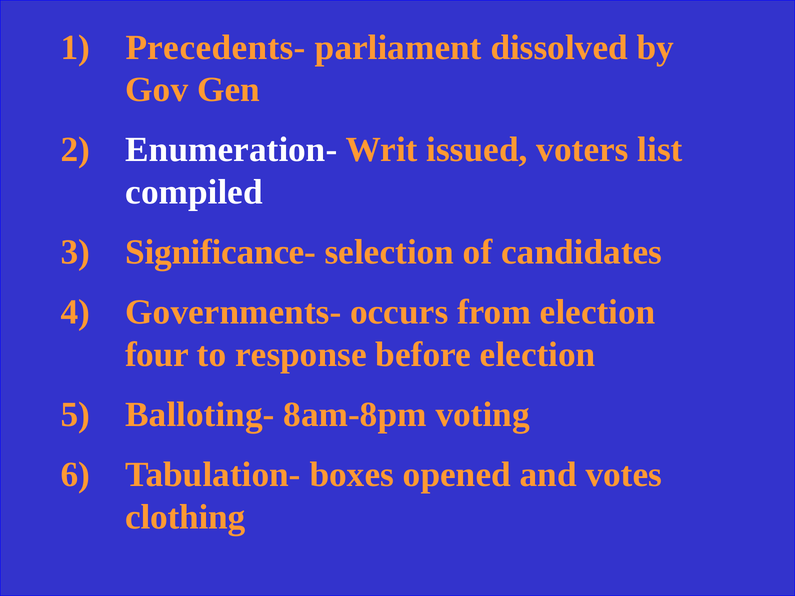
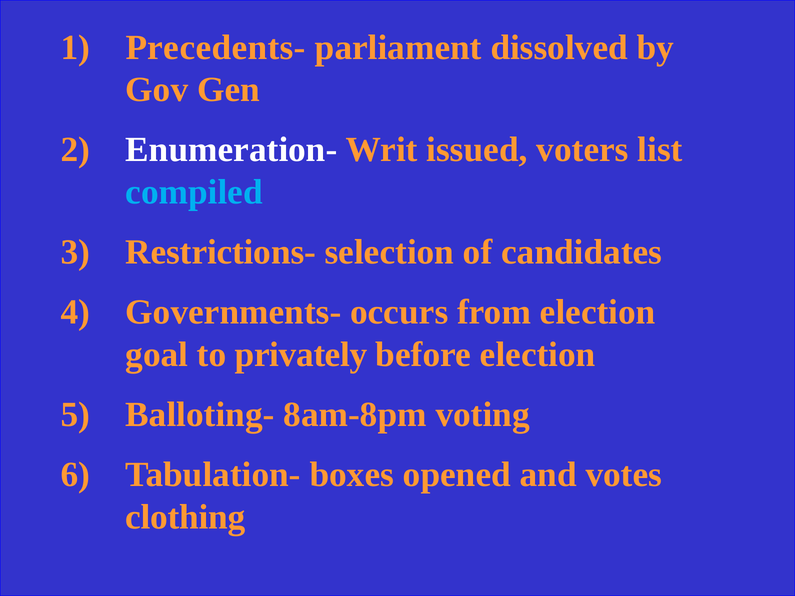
compiled colour: white -> light blue
Significance-: Significance- -> Restrictions-
four: four -> goal
response: response -> privately
